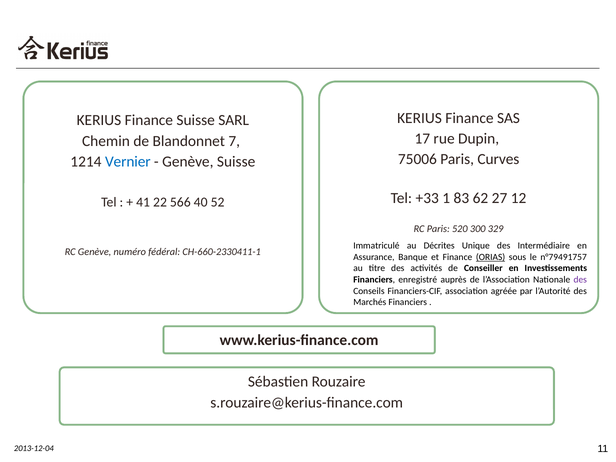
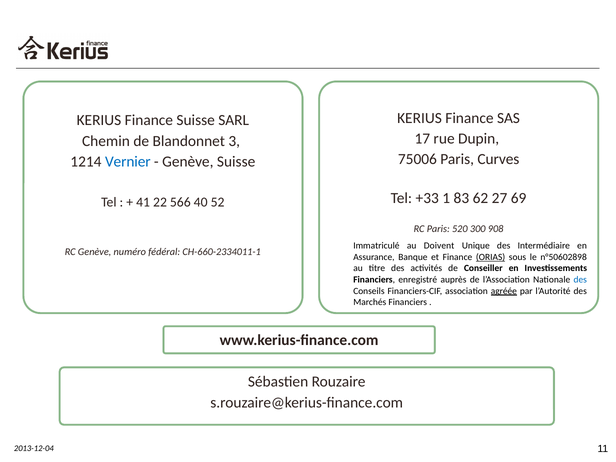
7: 7 -> 3
12: 12 -> 69
329: 329 -> 908
Décrites: Décrites -> Doivent
CH-660-2330411-1: CH-660-2330411-1 -> CH-660-2334011-1
n°79491757: n°79491757 -> n°50602898
des at (580, 280) colour: purple -> blue
agréée underline: none -> present
